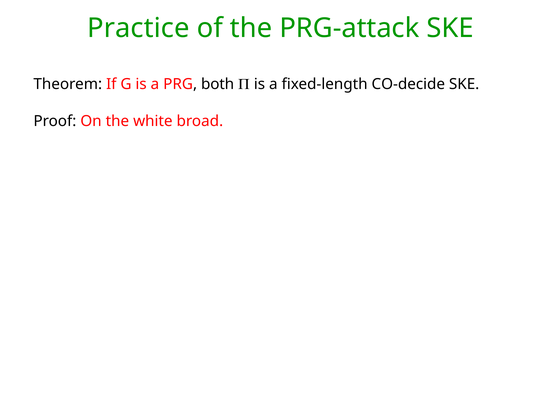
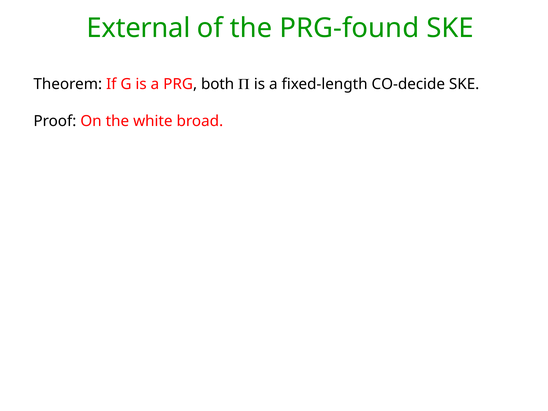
Practice: Practice -> External
PRG-attack: PRG-attack -> PRG-found
